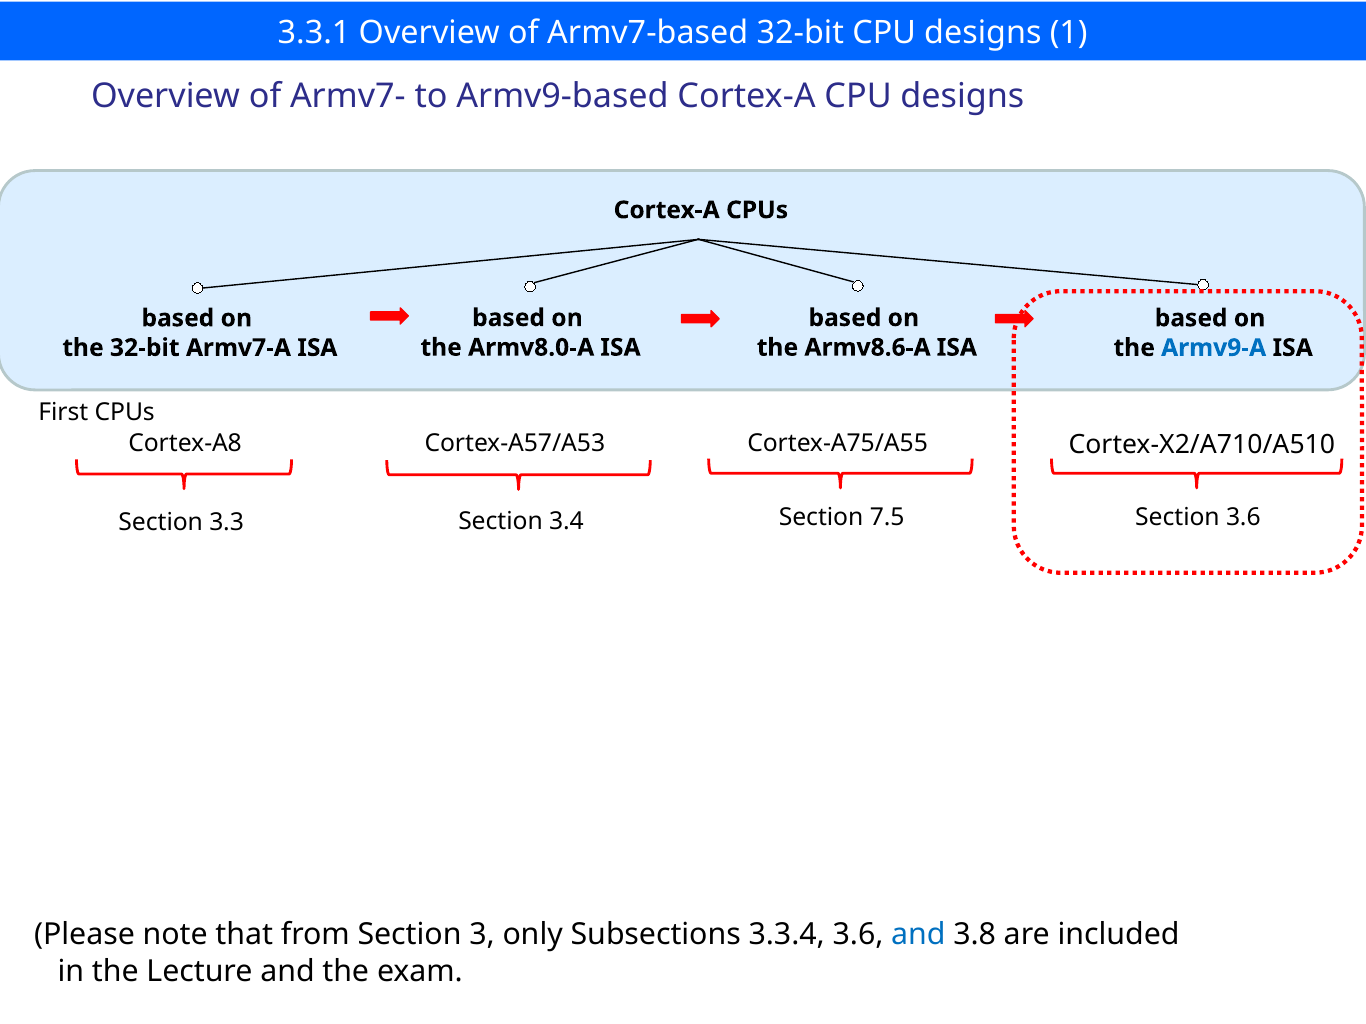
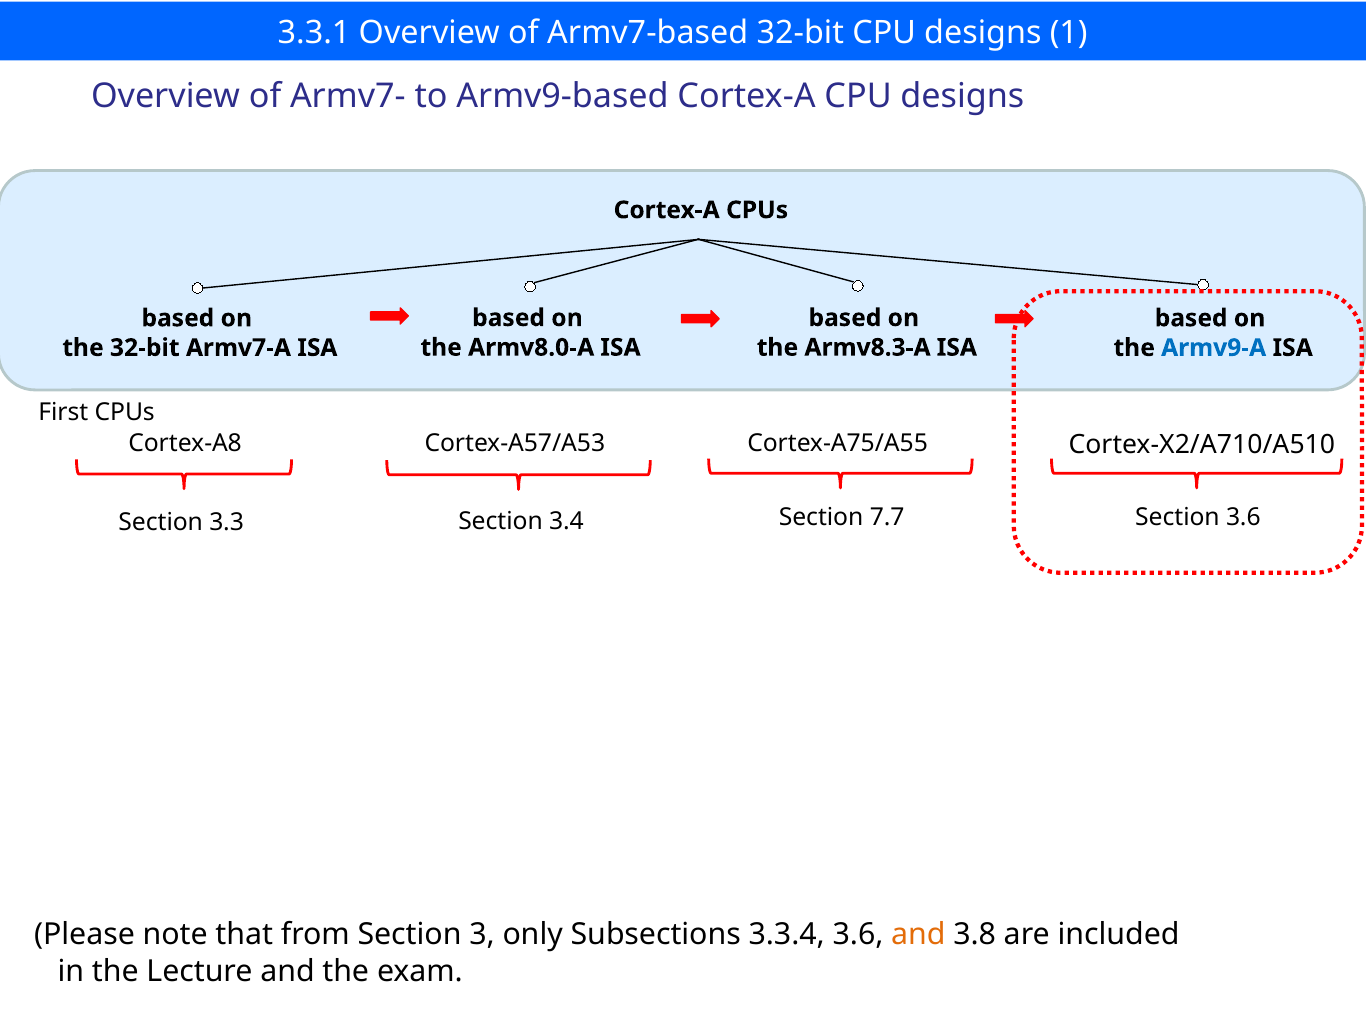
Armv8.6-A: Armv8.6-A -> Armv8.3-A
7.5: 7.5 -> 7.7
and at (918, 935) colour: blue -> orange
